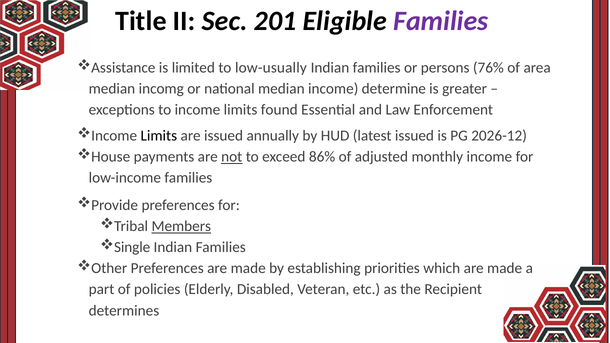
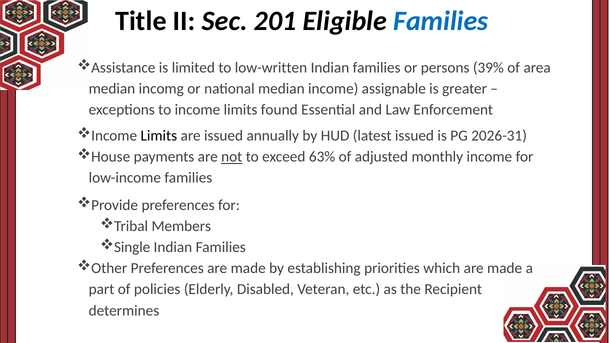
Families at (441, 21) colour: purple -> blue
low-usually: low-usually -> low-written
76%: 76% -> 39%
determine: determine -> assignable
2026-12: 2026-12 -> 2026-31
86%: 86% -> 63%
Members underline: present -> none
